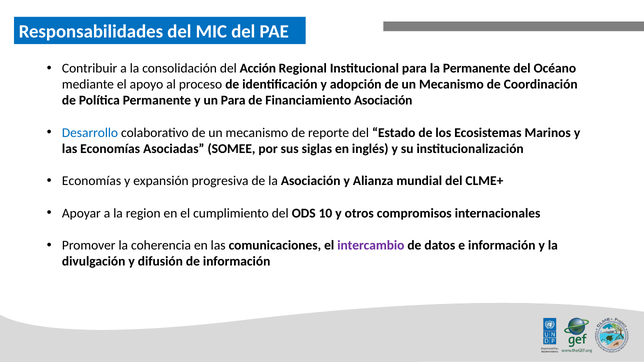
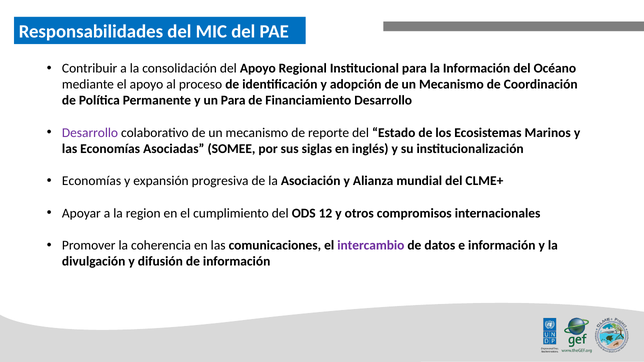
del Acción: Acción -> Apoyo
la Permanente: Permanente -> Información
Financiamiento Asociación: Asociación -> Desarrollo
Desarrollo at (90, 133) colour: blue -> purple
10: 10 -> 12
